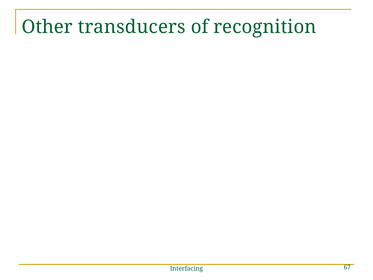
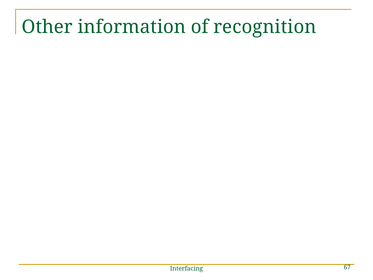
transducers: transducers -> information
